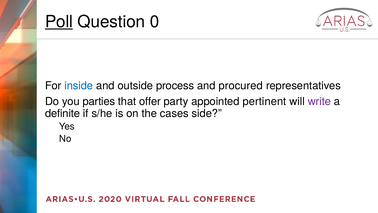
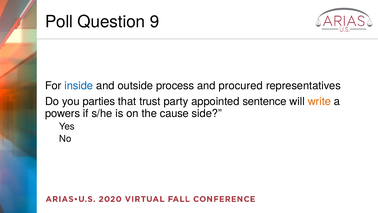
Poll underline: present -> none
0: 0 -> 9
offer: offer -> trust
pertinent: pertinent -> sentence
write colour: purple -> orange
definite: definite -> powers
cases: cases -> cause
